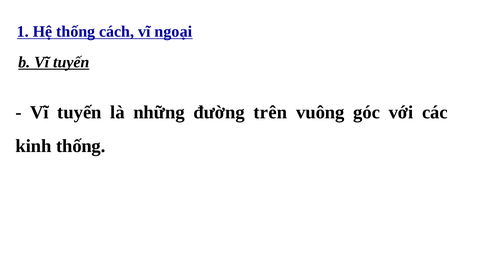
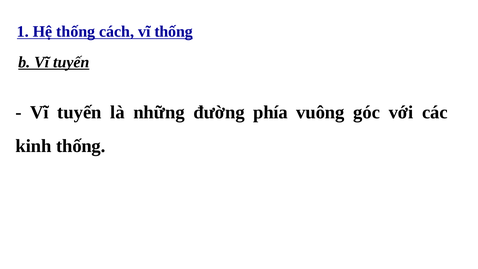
vĩ ngoại: ngoại -> thống
trên: trên -> phía
